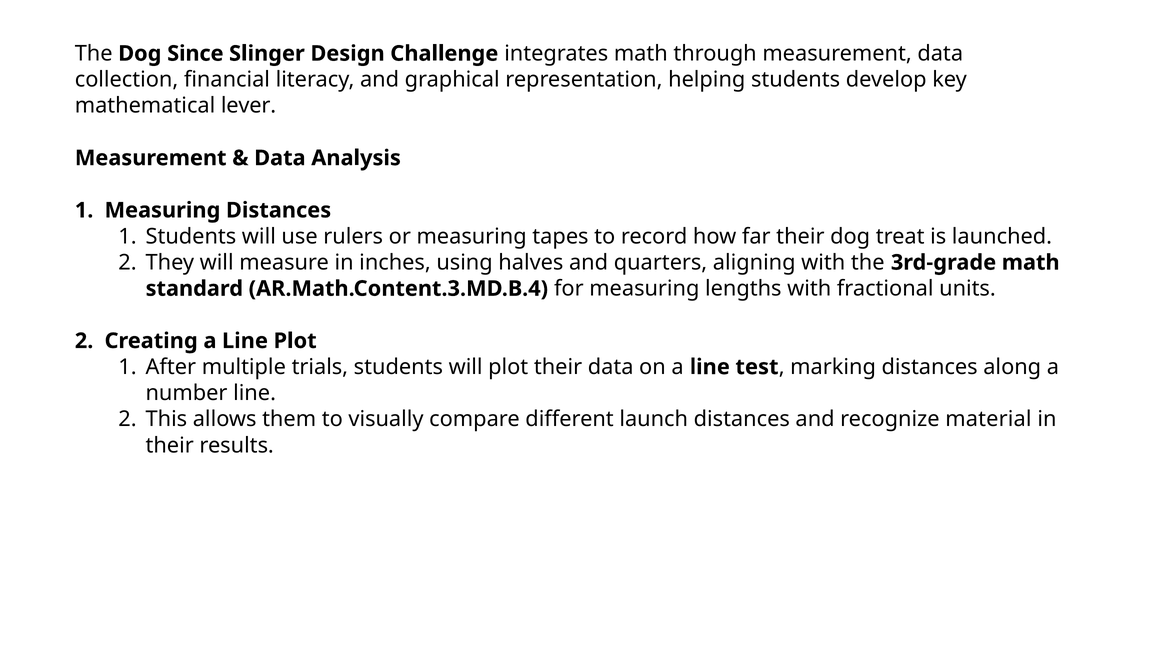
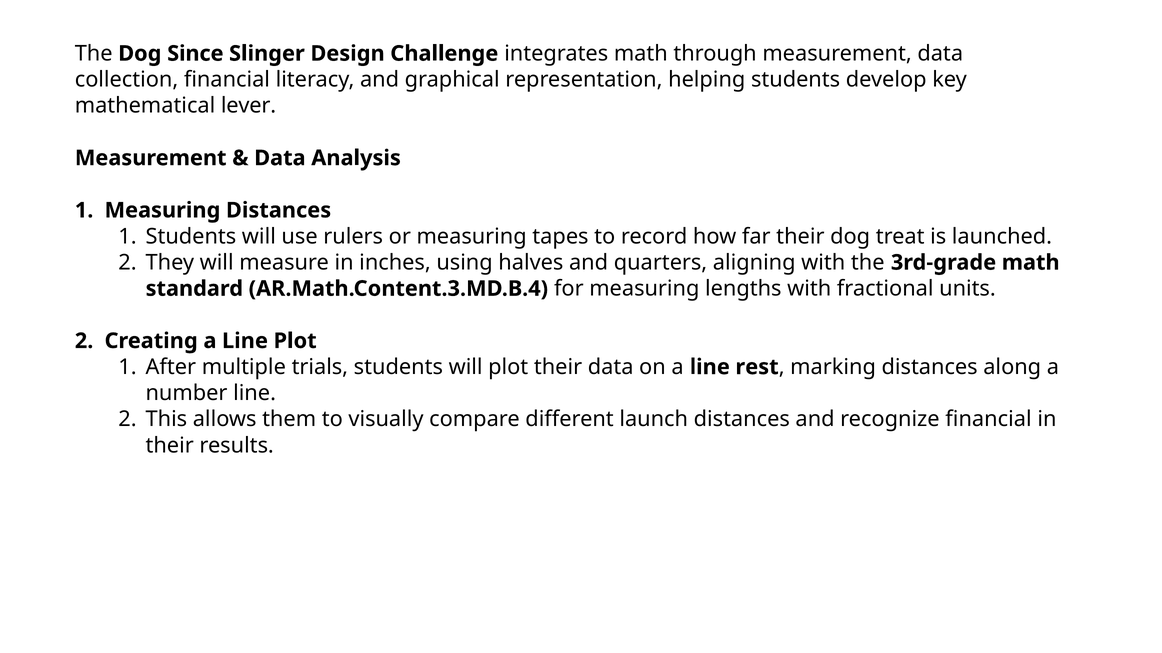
test: test -> rest
recognize material: material -> financial
